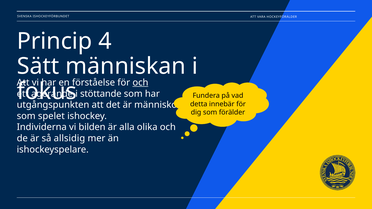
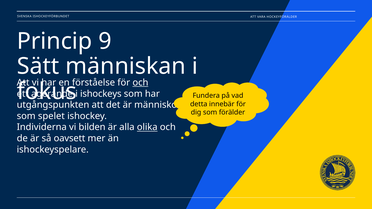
4: 4 -> 9
stöttande: stöttande -> ishockeys
olika underline: none -> present
allsidig: allsidig -> oavsett
